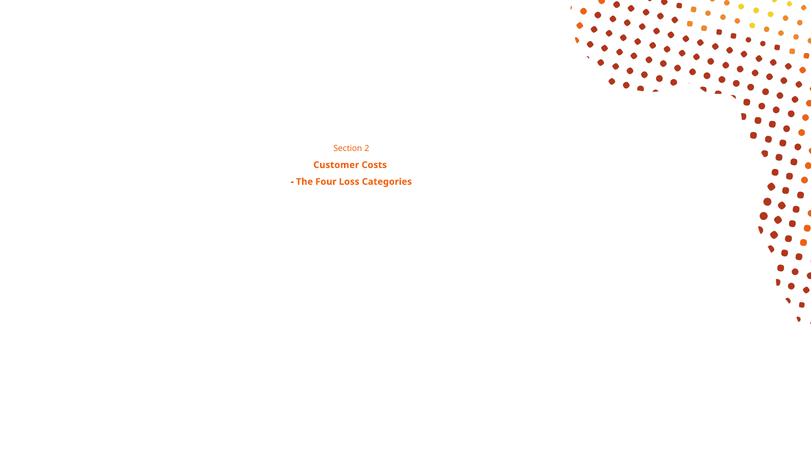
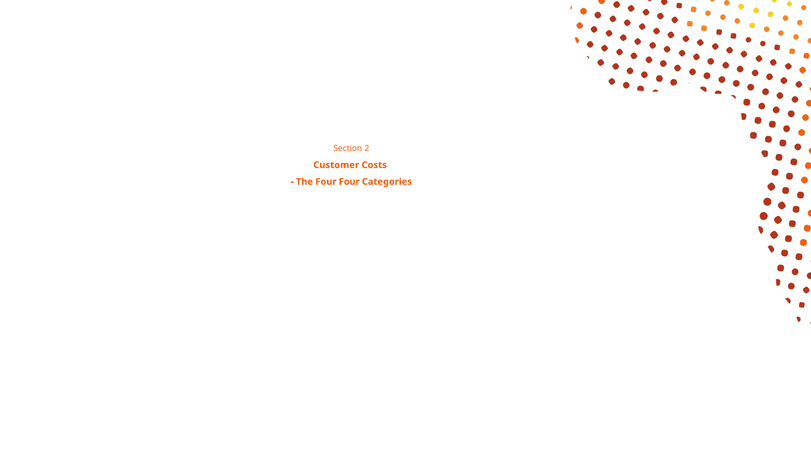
Four Loss: Loss -> Four
